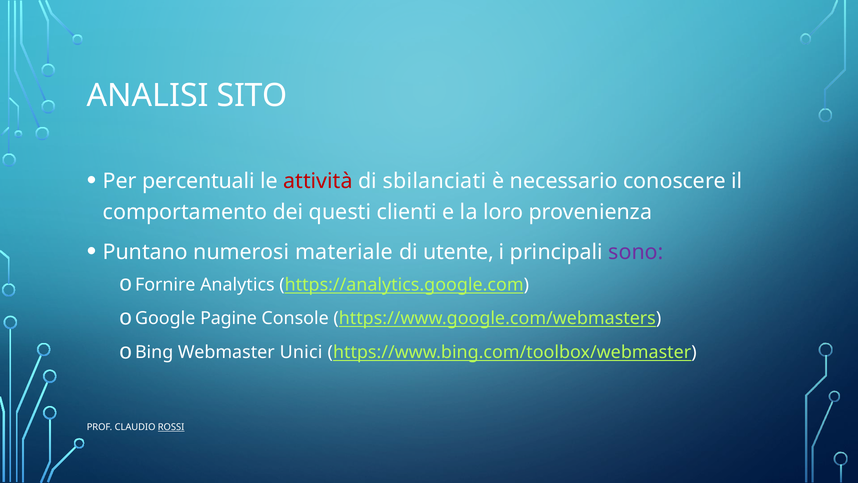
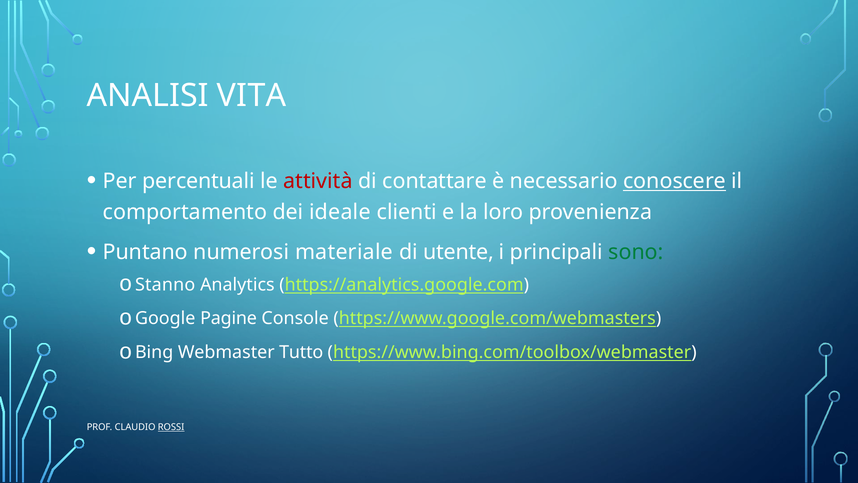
SITO: SITO -> VITA
sbilanciati: sbilanciati -> contattare
conoscere underline: none -> present
questi: questi -> ideale
sono colour: purple -> green
Fornire: Fornire -> Stanno
Unici: Unici -> Tutto
